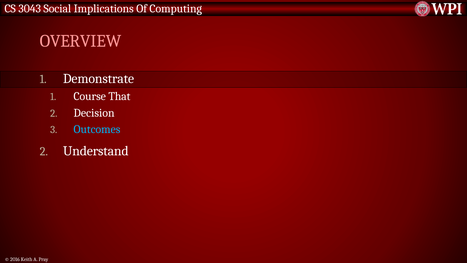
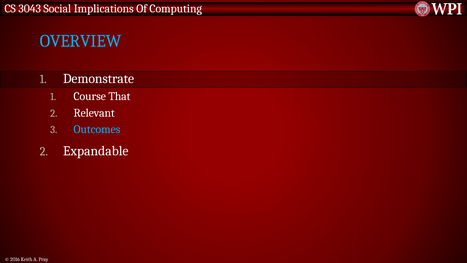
OVERVIEW colour: pink -> light blue
Decision: Decision -> Relevant
Understand: Understand -> Expandable
